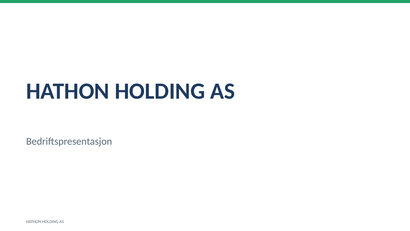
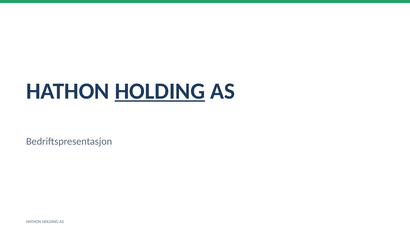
HOLDING at (160, 91) underline: none -> present
